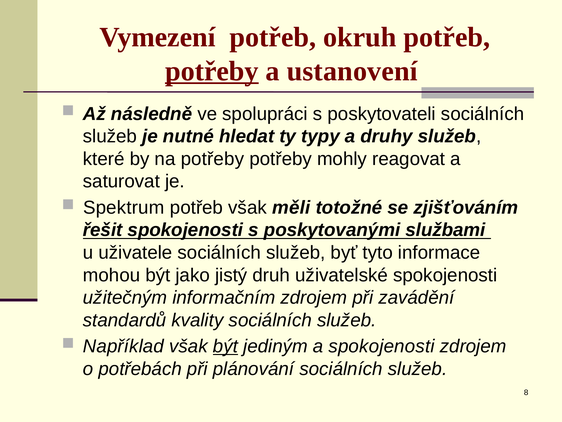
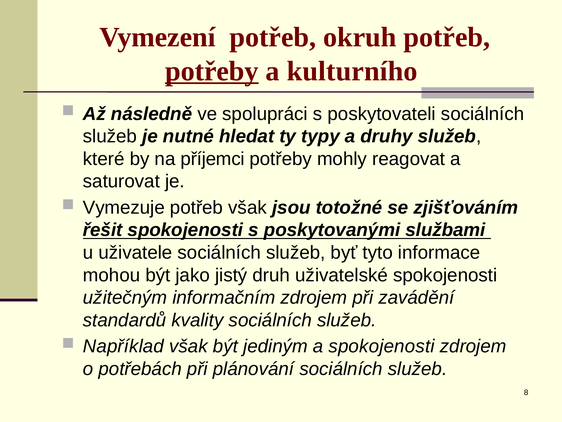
ustanovení: ustanovení -> kulturního
na potřeby: potřeby -> příjemci
Spektrum: Spektrum -> Vymezuje
měli: měli -> jsou
být at (225, 346) underline: present -> none
